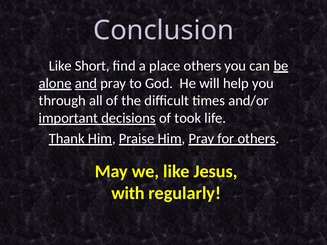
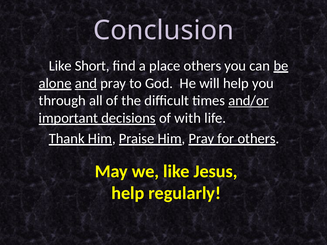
and/or underline: none -> present
took: took -> with
with at (128, 193): with -> help
